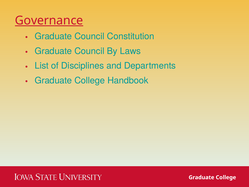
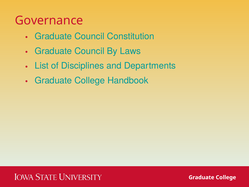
Governance underline: present -> none
